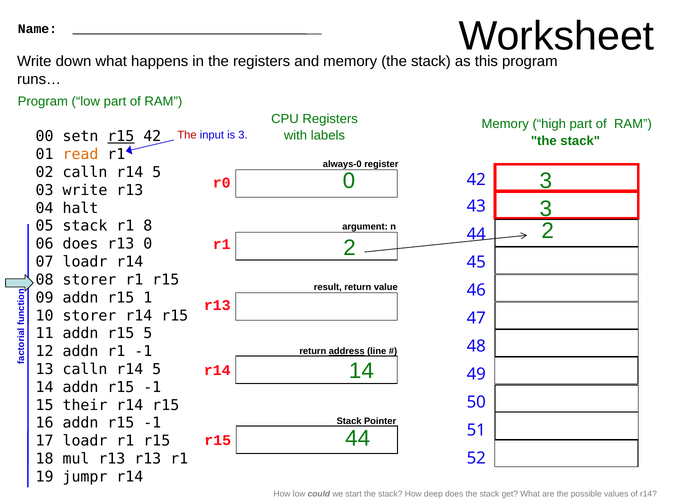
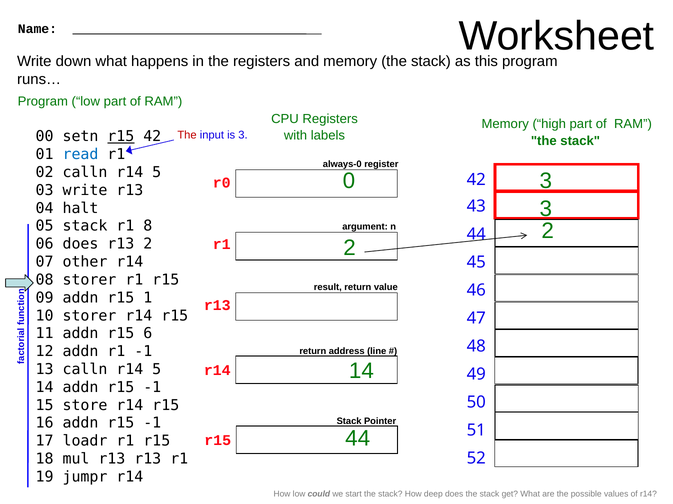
read colour: orange -> blue
r13 0: 0 -> 2
07 loadr: loadr -> other
r15 5: 5 -> 6
address underline: present -> none
their: their -> store
